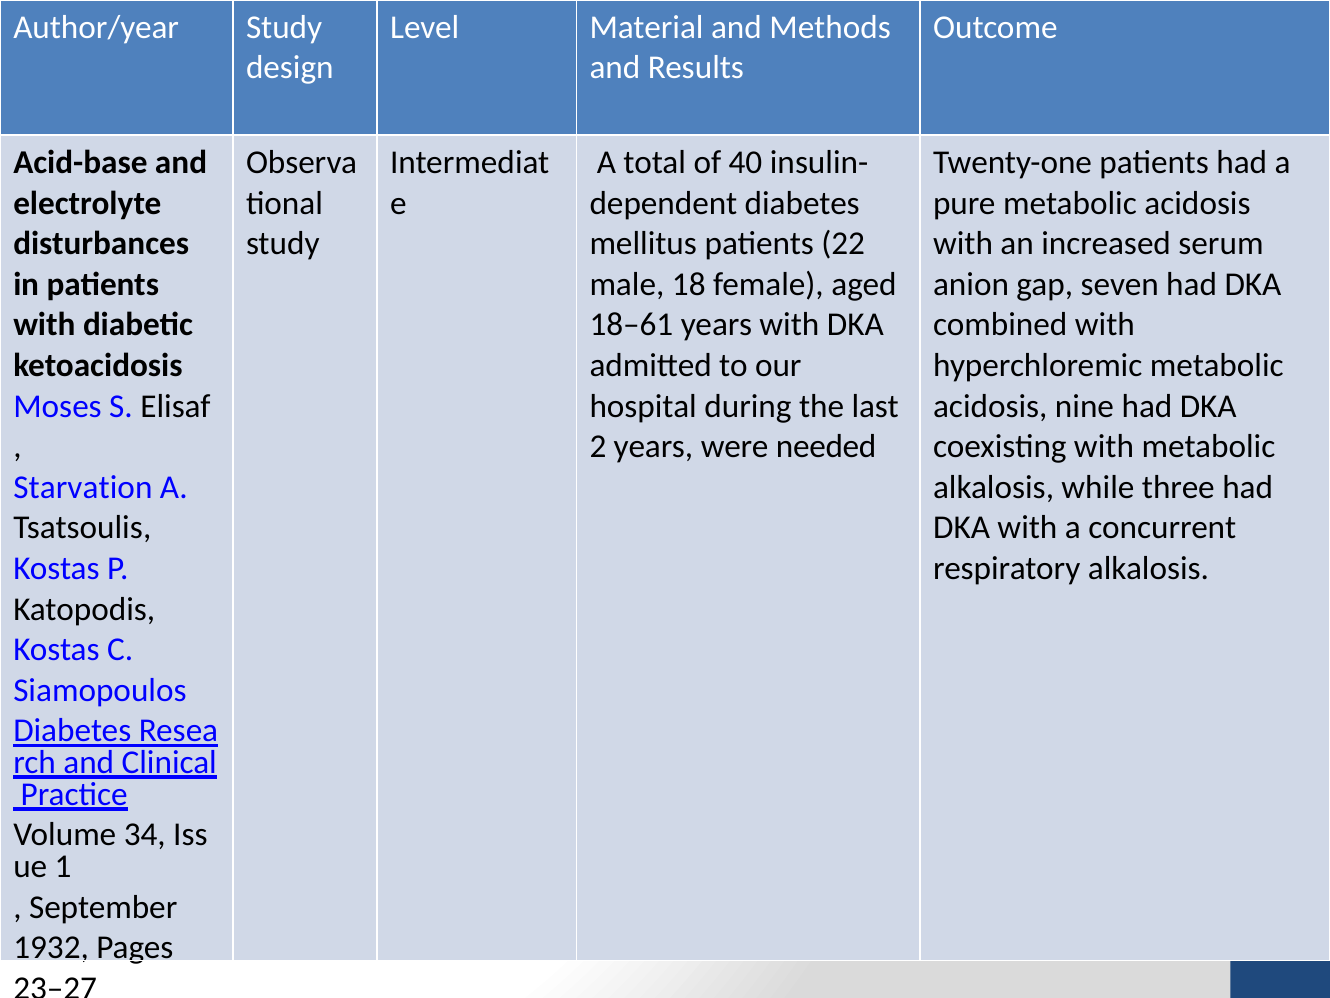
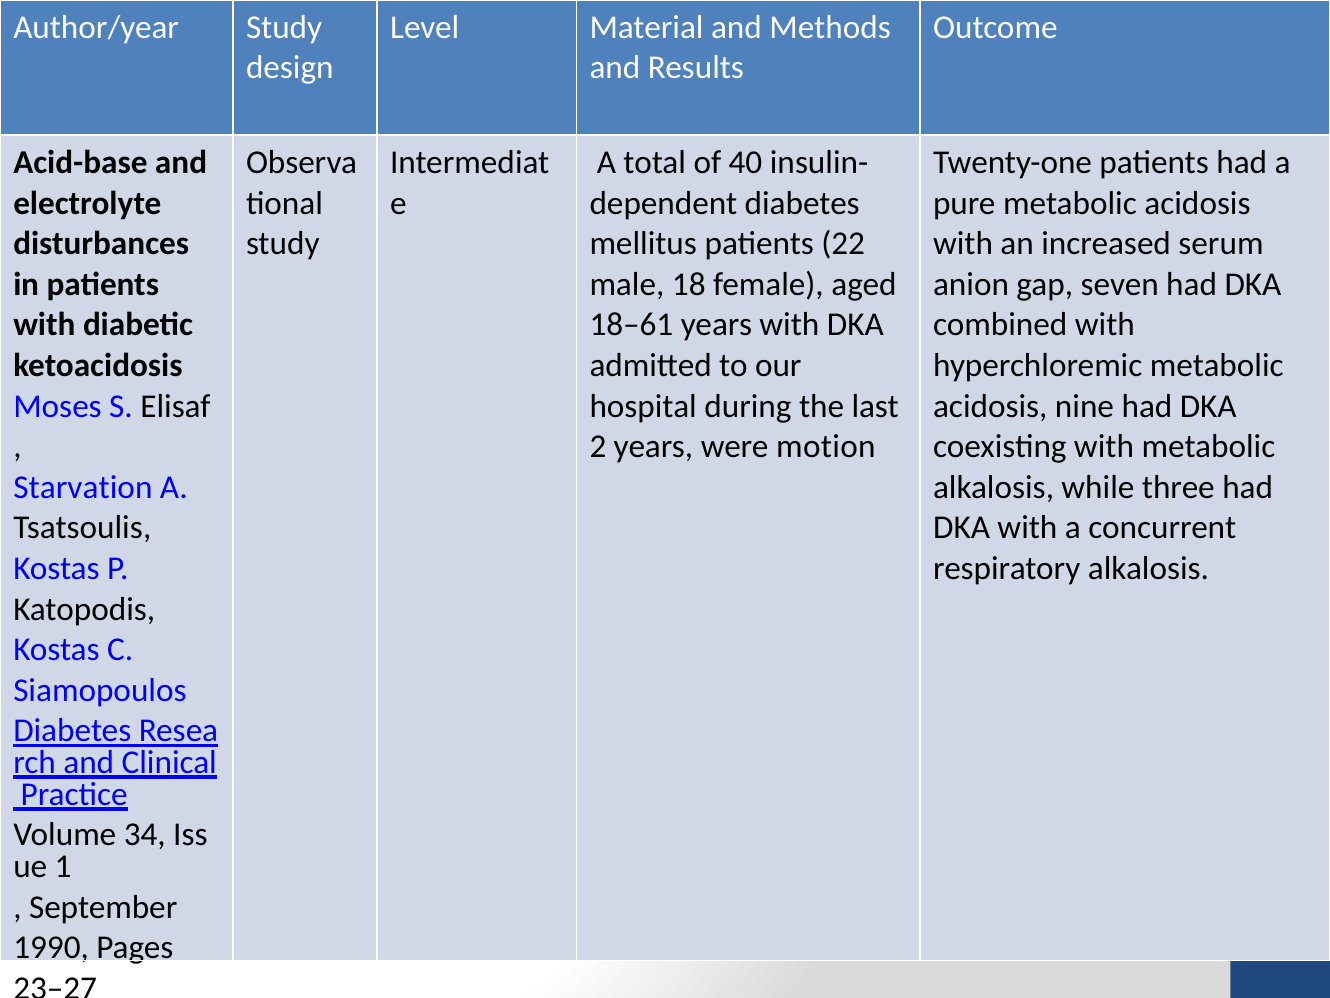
needed: needed -> motion
1932: 1932 -> 1990
